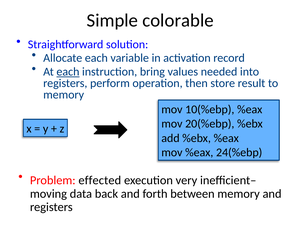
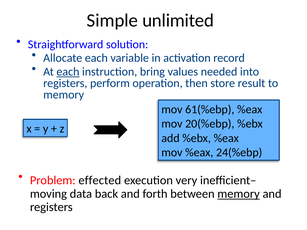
colorable: colorable -> unlimited
10(%ebp: 10(%ebp -> 61(%ebp
memory at (239, 194) underline: none -> present
